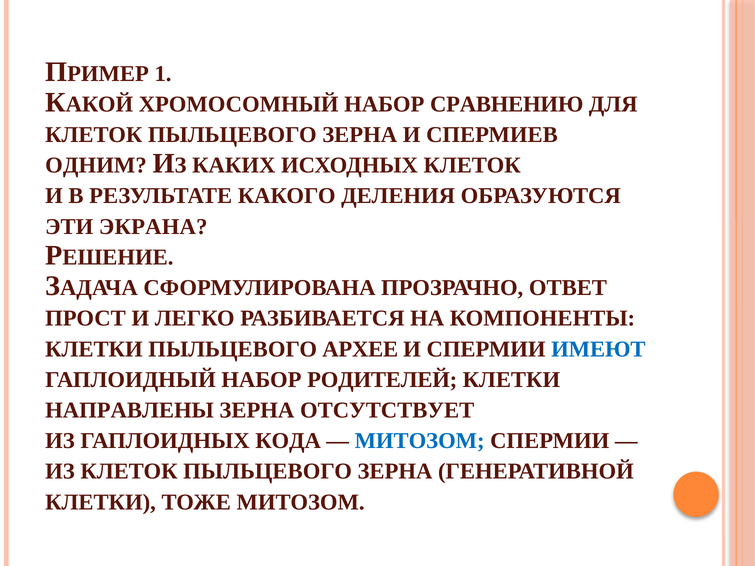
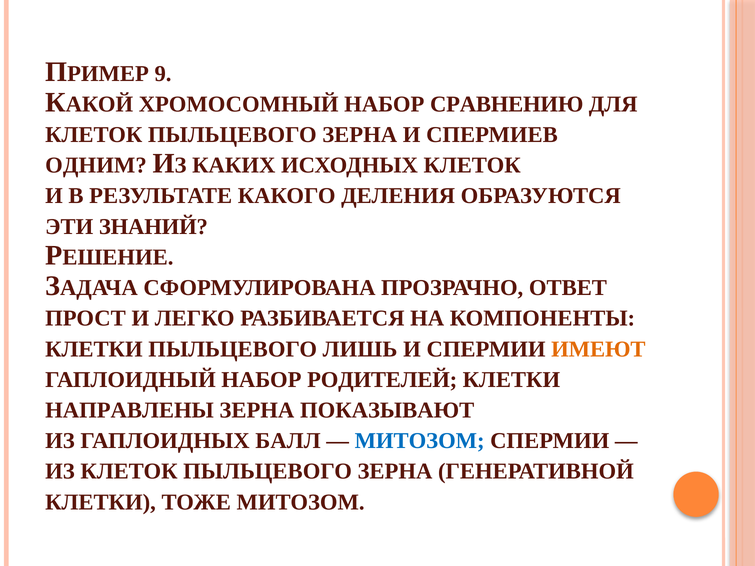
1: 1 -> 9
ЭКРАНА: ЭКРАНА -> ЗНАНИЙ
АРХЕЕ: АРХЕЕ -> ЛИШЬ
ИМЕЮТ colour: blue -> orange
ОТСУТСТВУЕТ: ОТСУТСТВУЕТ -> ПОКАЗЫВАЮТ
КОДА: КОДА -> БАЛЛ
